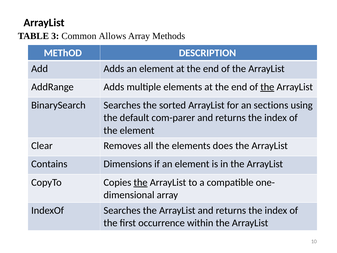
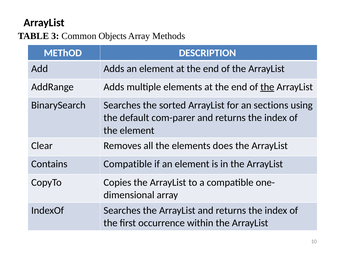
Allows: Allows -> Objects
Contains Dimensions: Dimensions -> Compatible
the at (141, 182) underline: present -> none
